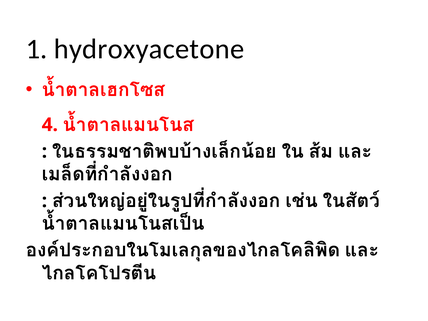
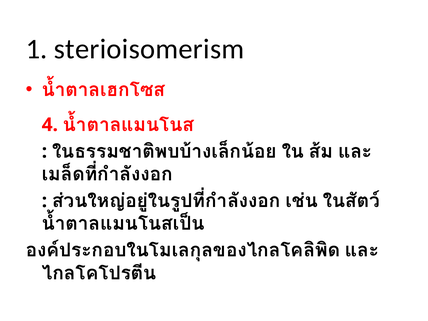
hydroxyacetone: hydroxyacetone -> sterioisomerism
